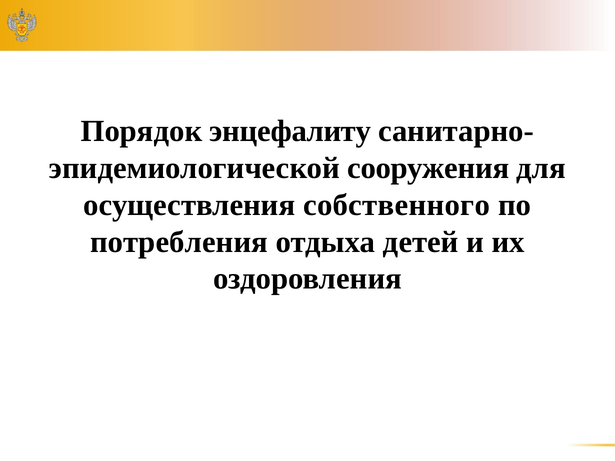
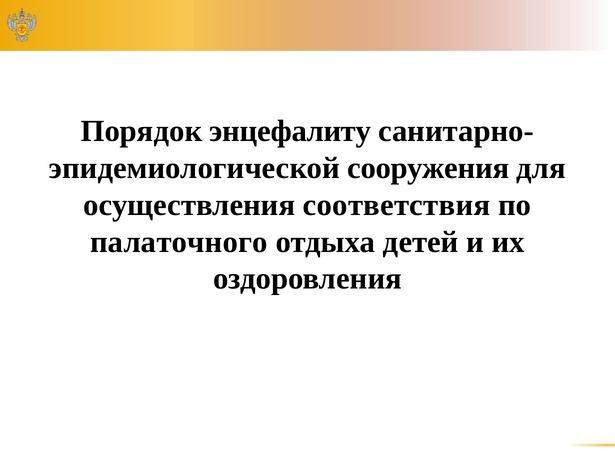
собственного: собственного -> соответствия
потребления: потребления -> палаточного
